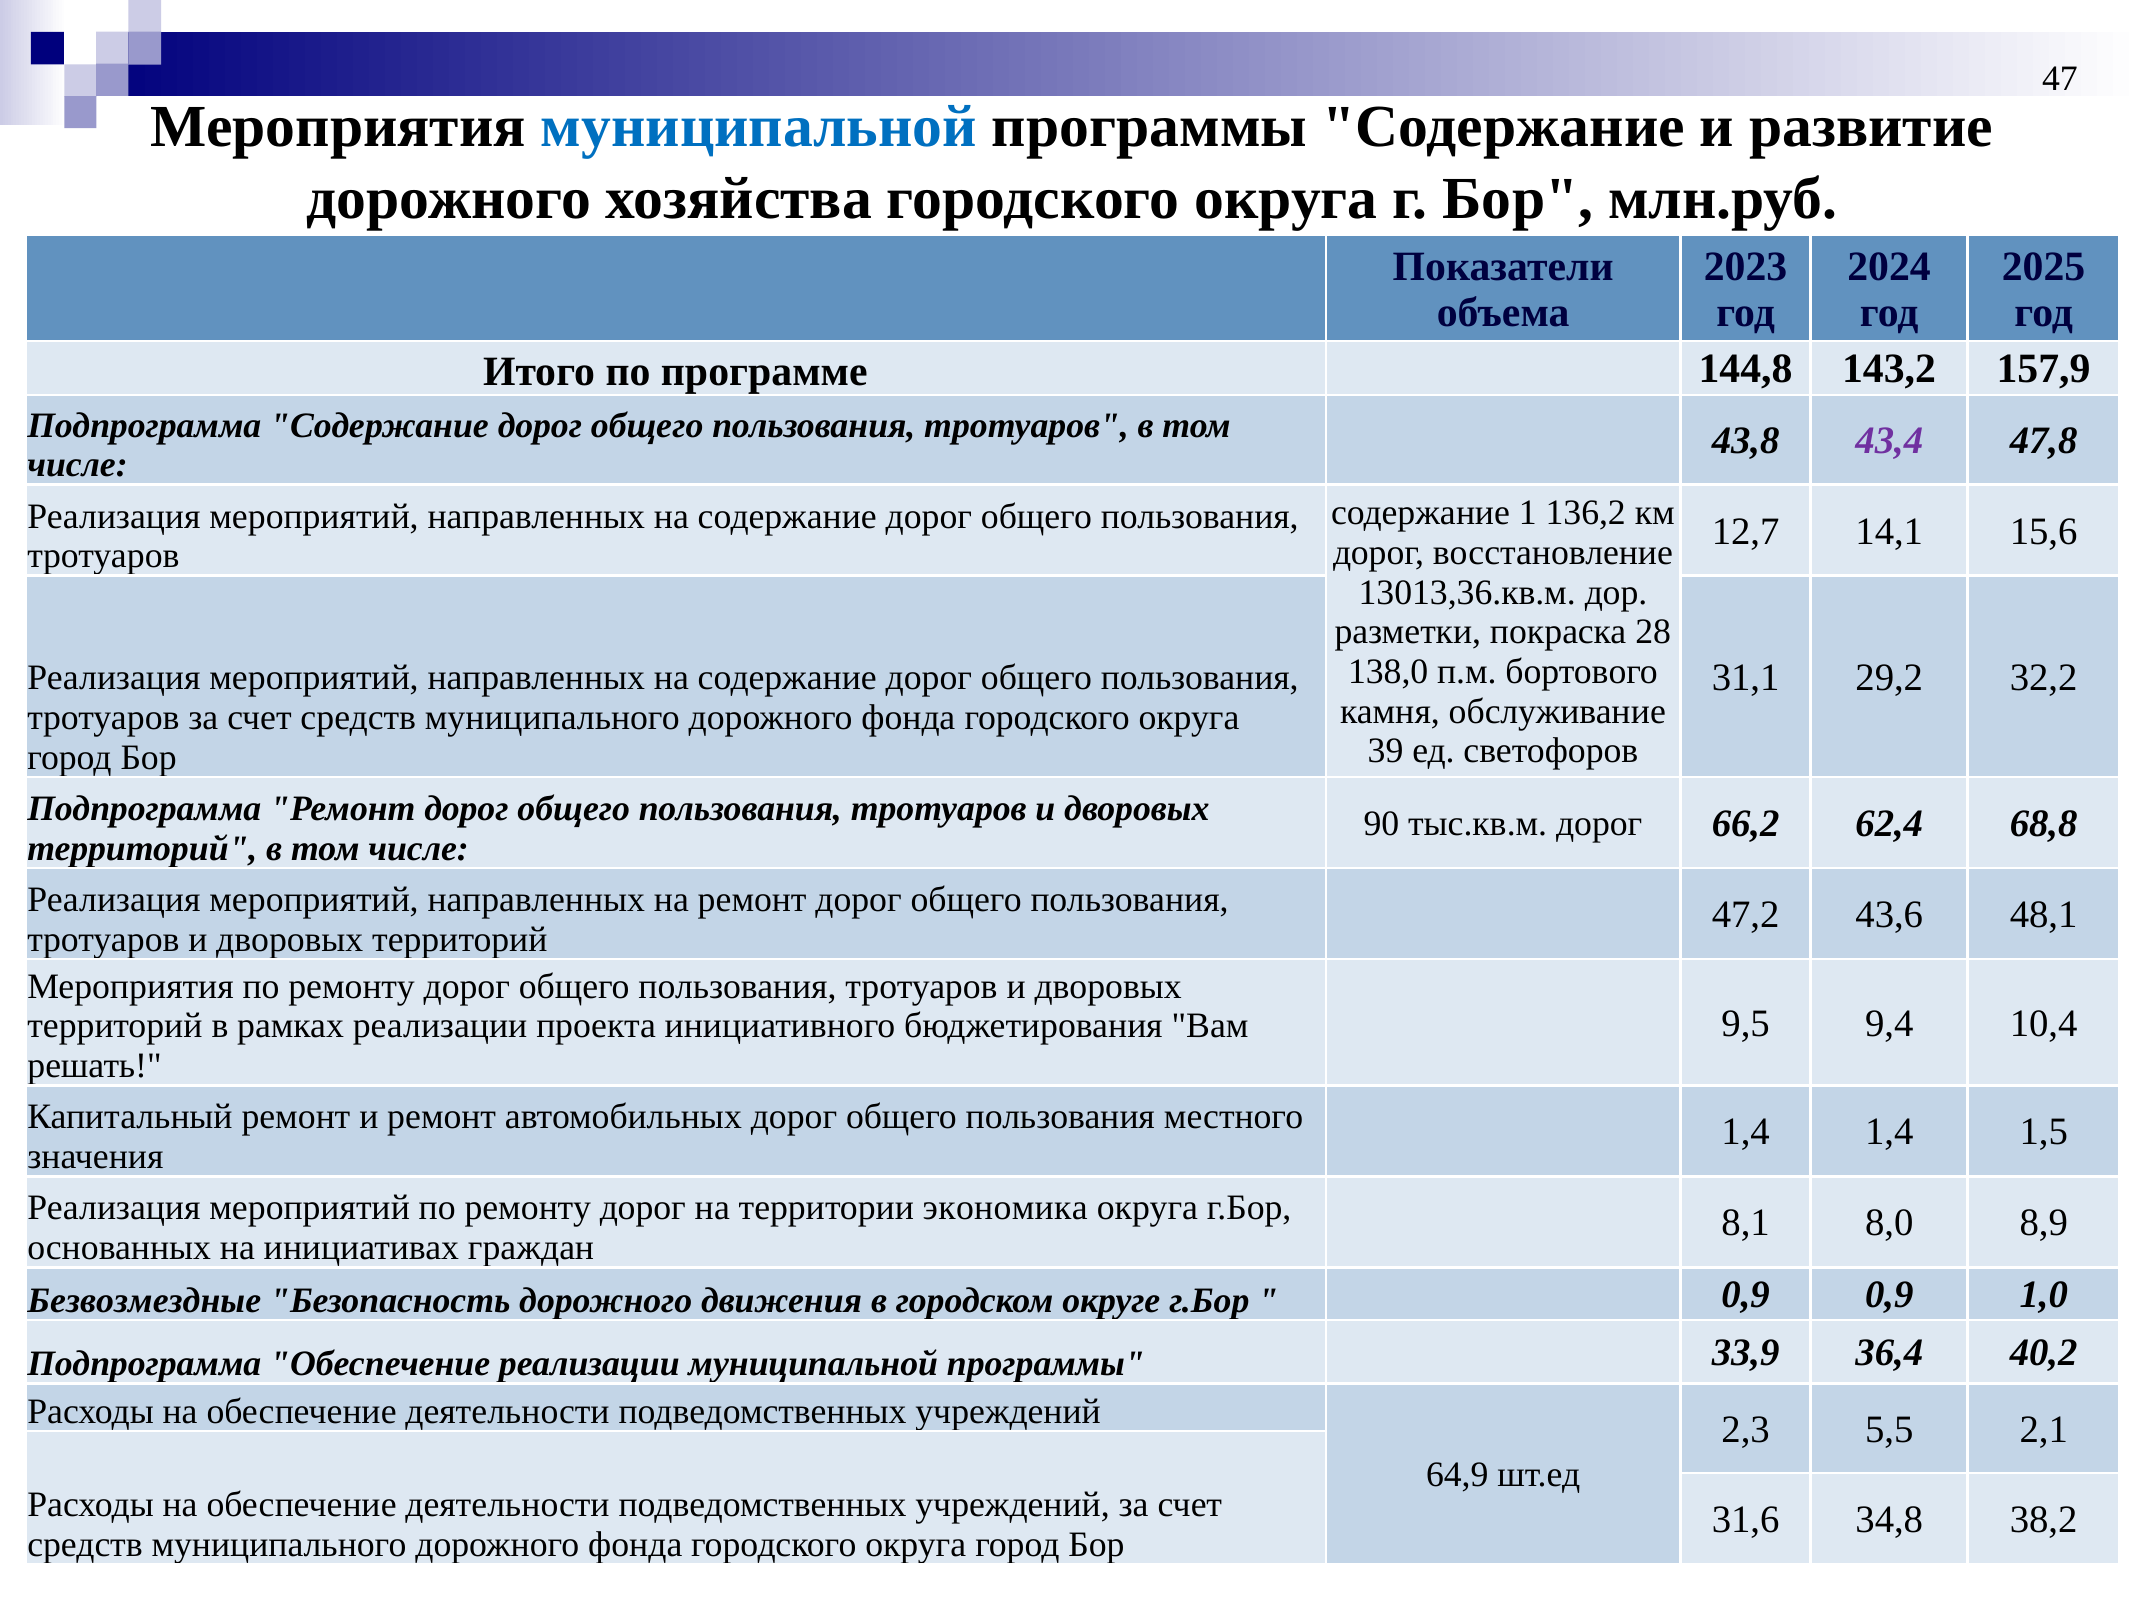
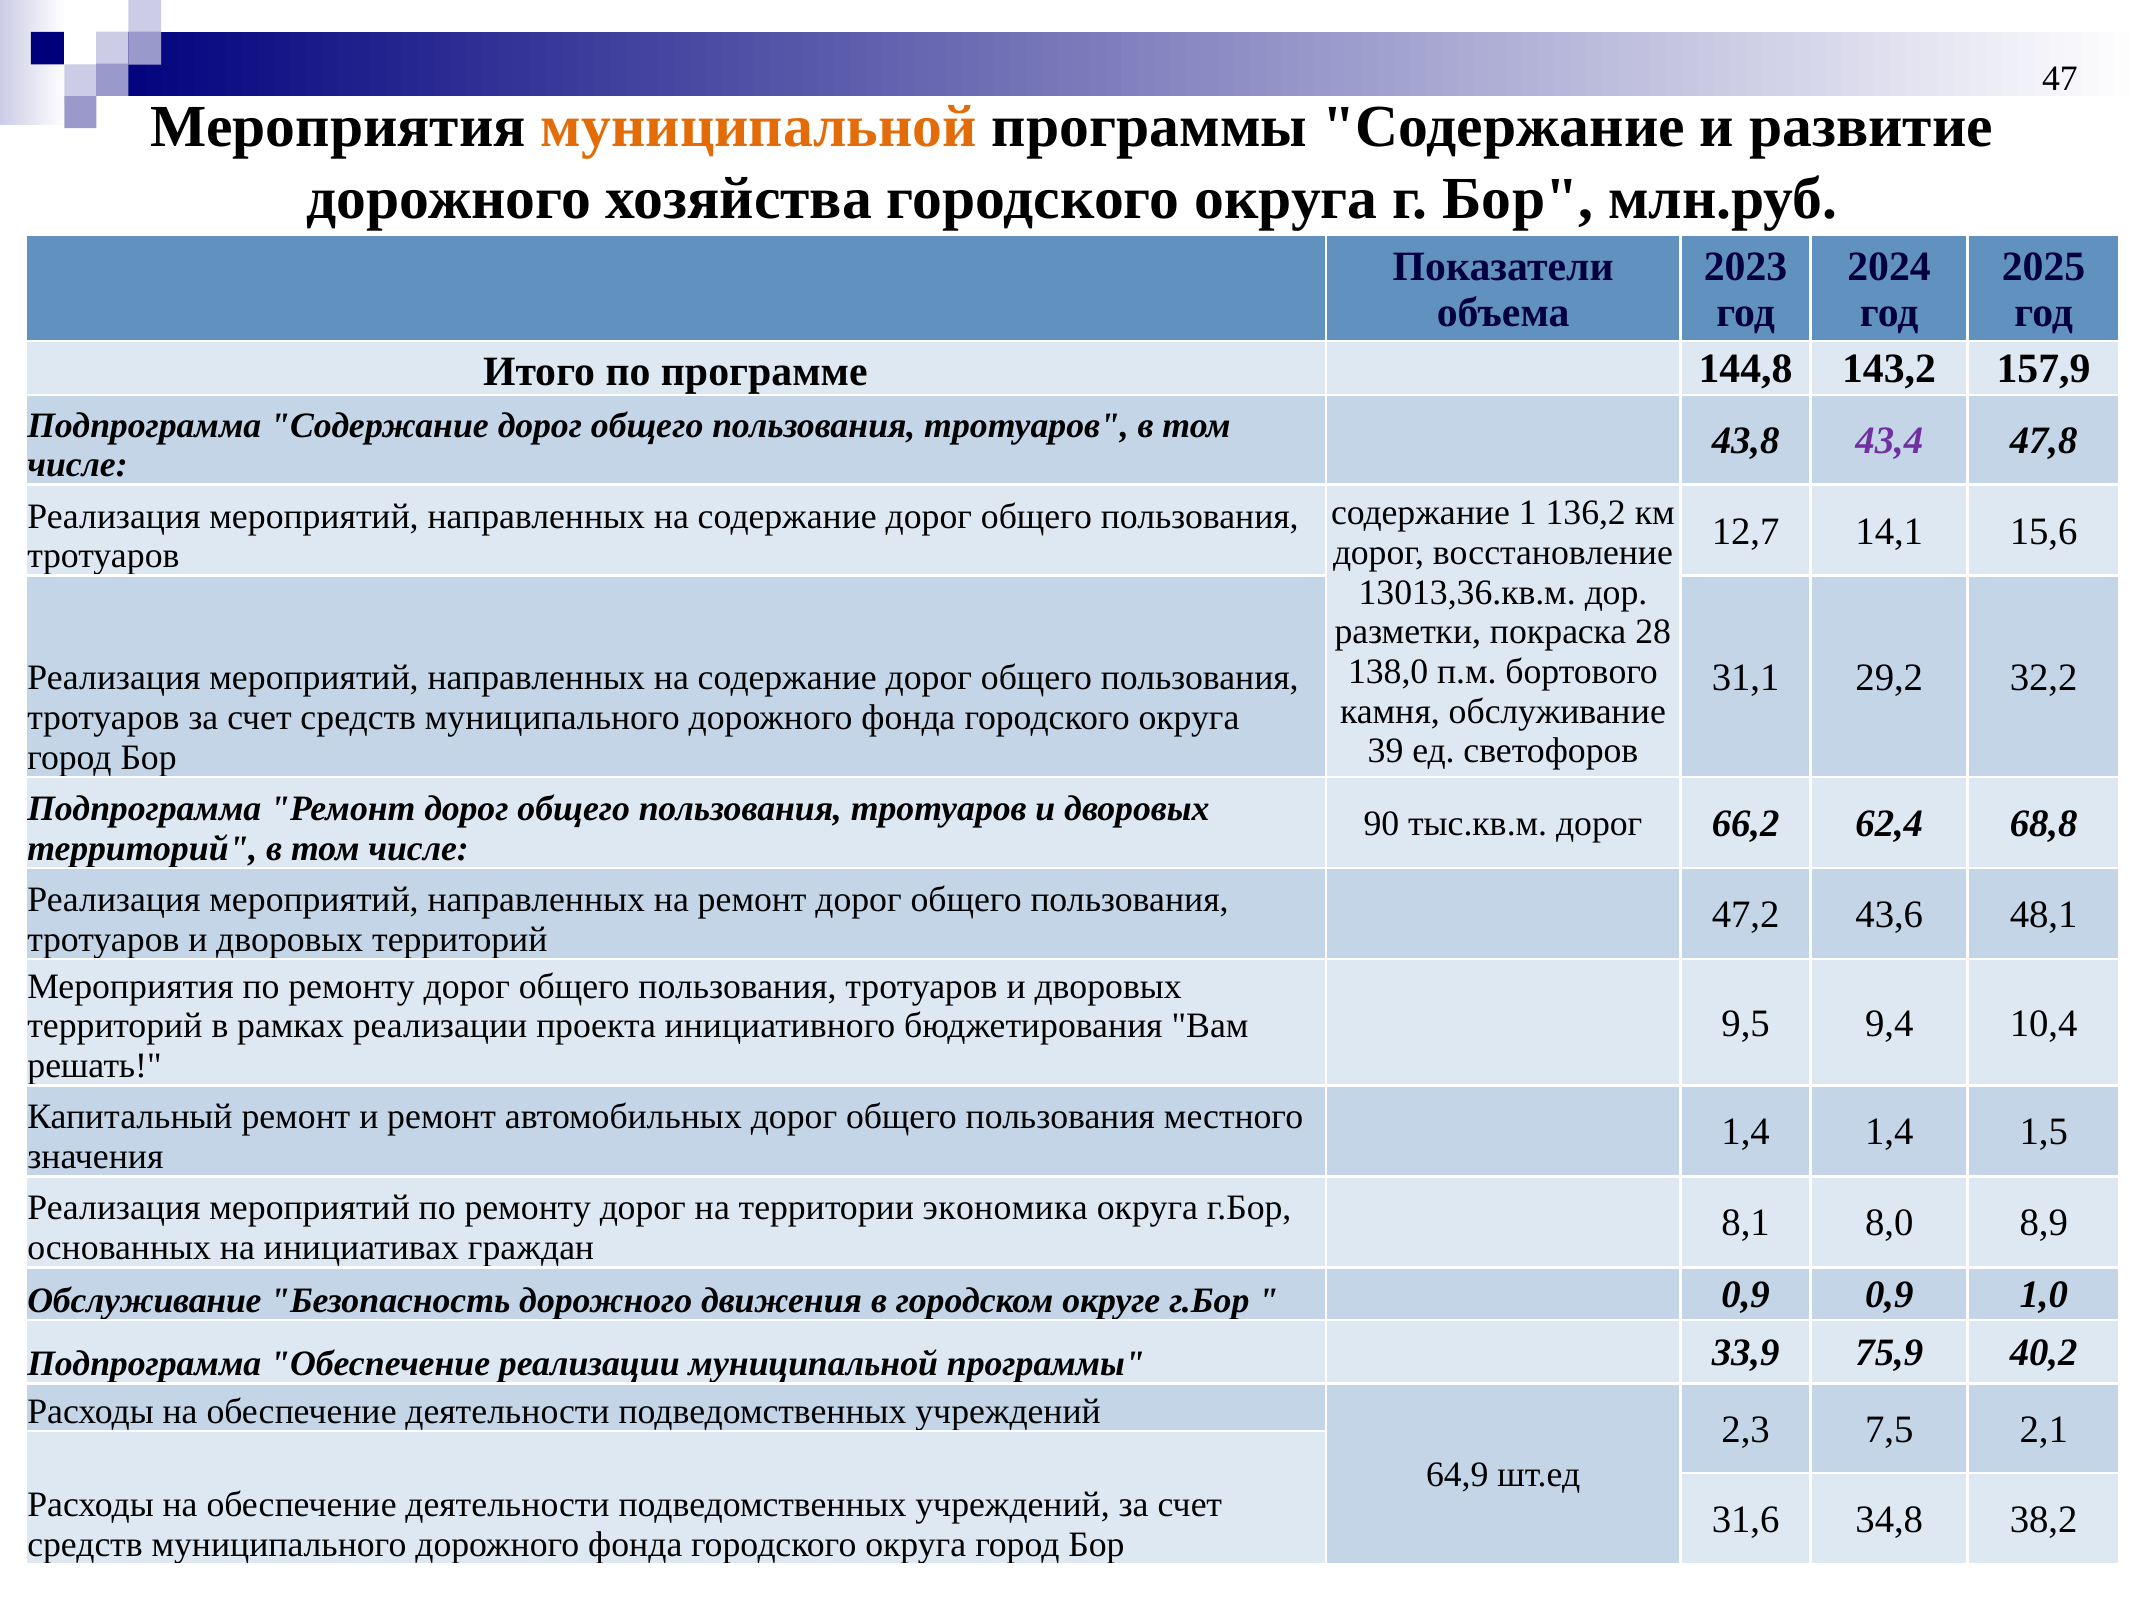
муниципальной at (759, 127) colour: blue -> orange
Безвозмездные at (144, 1300): Безвозмездные -> Обслуживание
36,4: 36,4 -> 75,9
5,5: 5,5 -> 7,5
